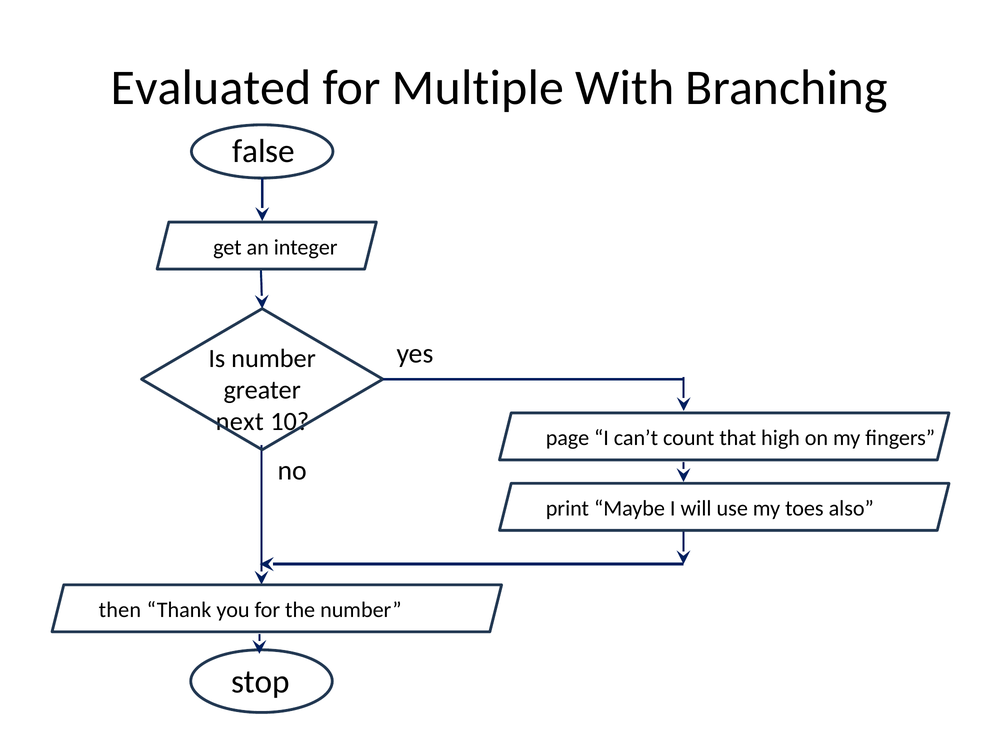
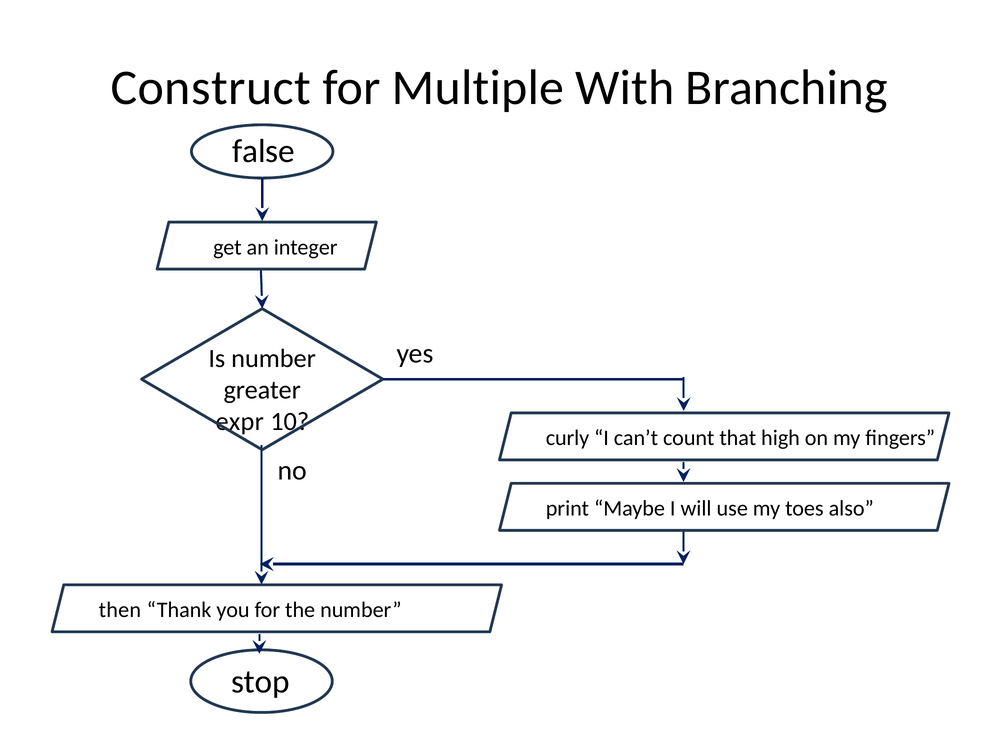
Evaluated: Evaluated -> Construct
next: next -> expr
page: page -> curly
